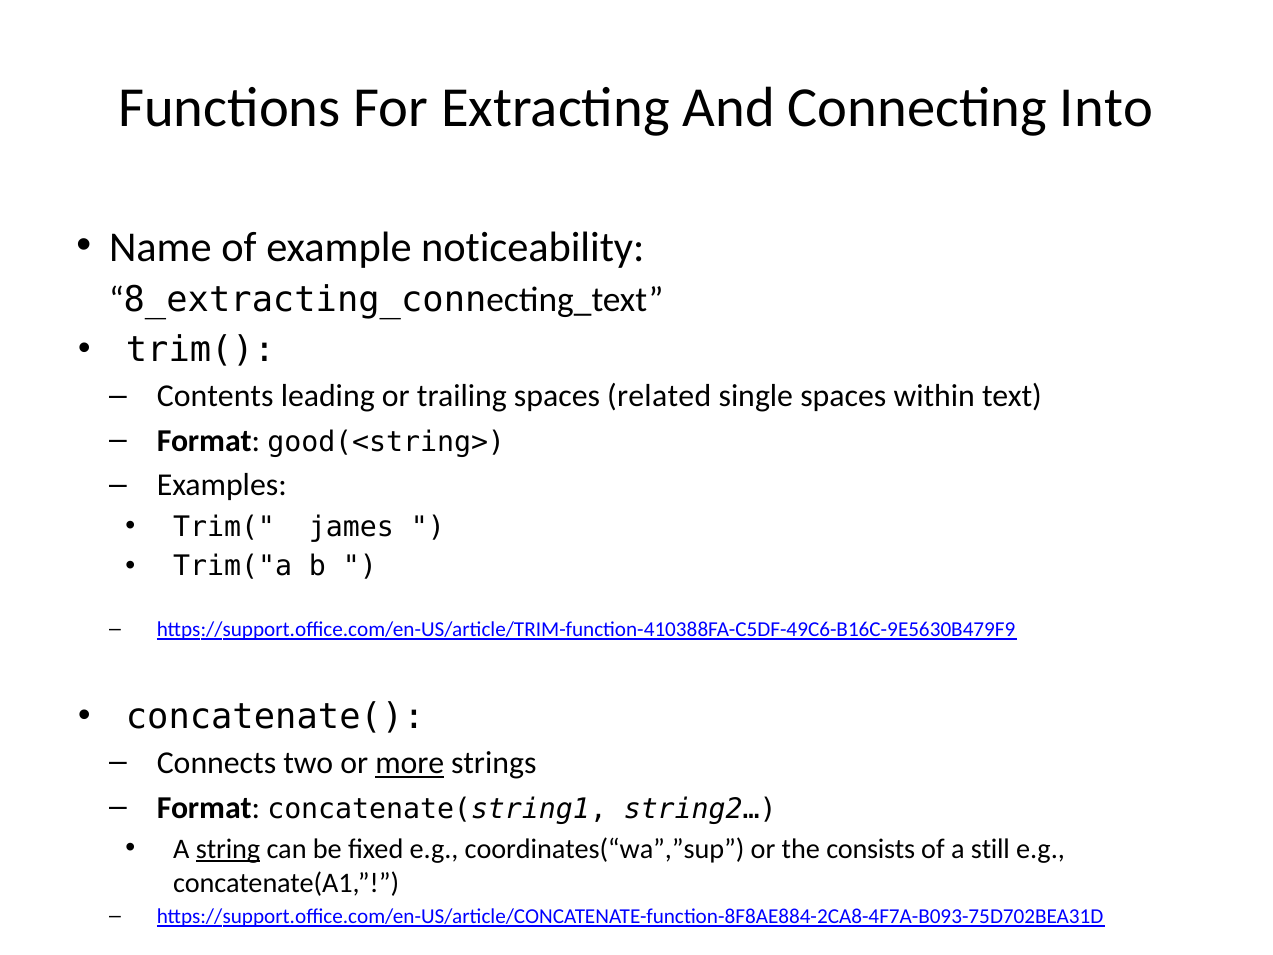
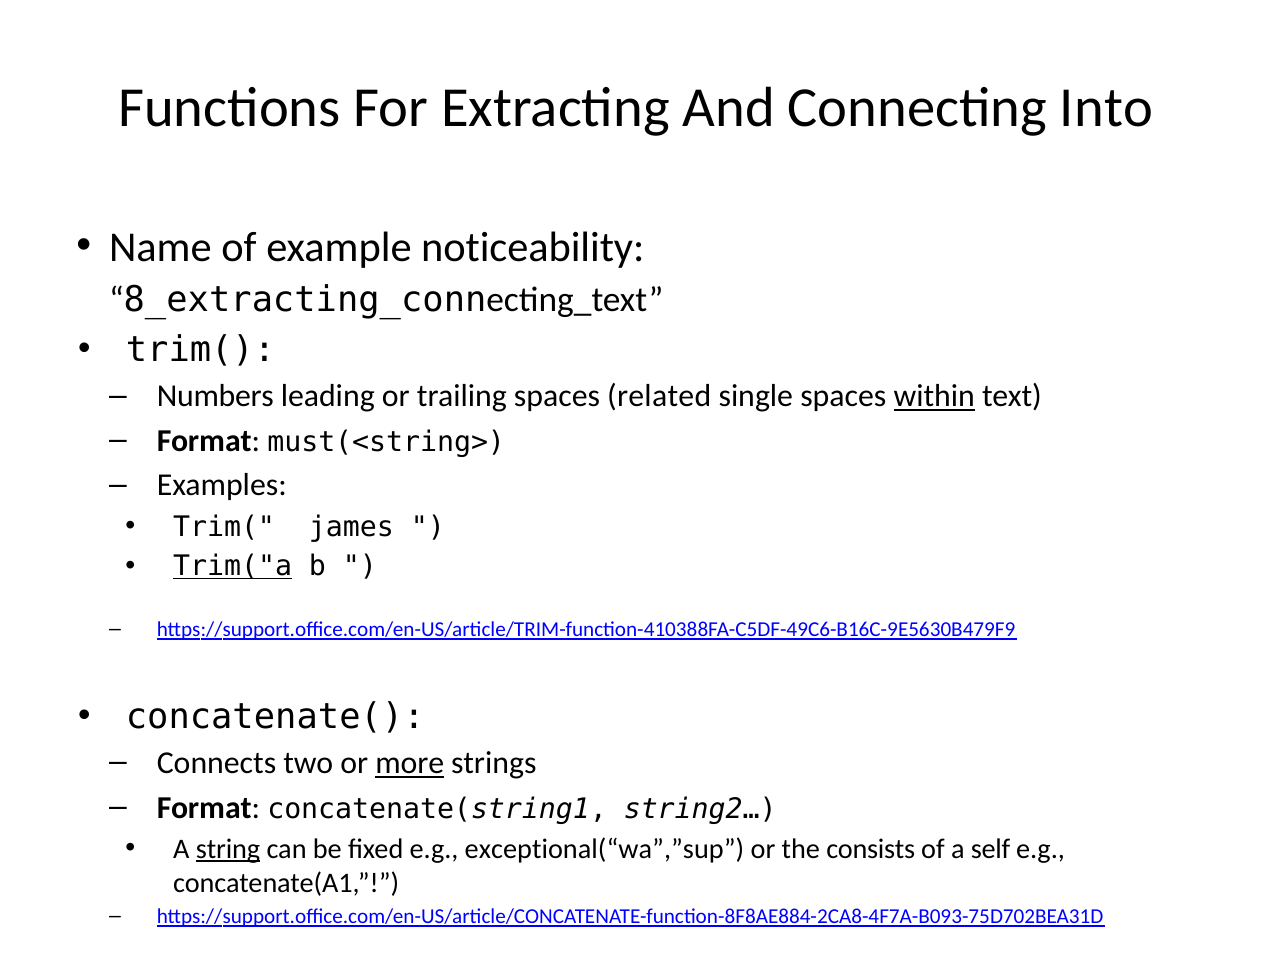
Contents: Contents -> Numbers
within underline: none -> present
good(<string>: good(<string> -> must(<string>
Trim("a underline: none -> present
coordinates(“wa”,”sup: coordinates(“wa”,”sup -> exceptional(“wa”,”sup
still: still -> self
